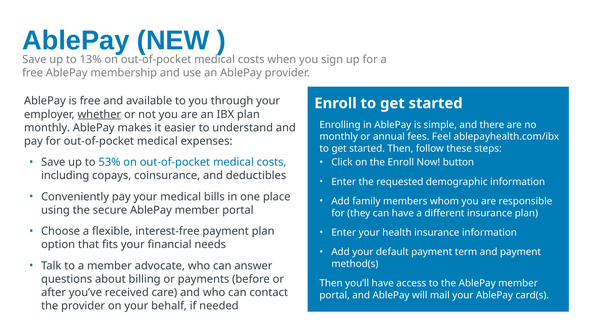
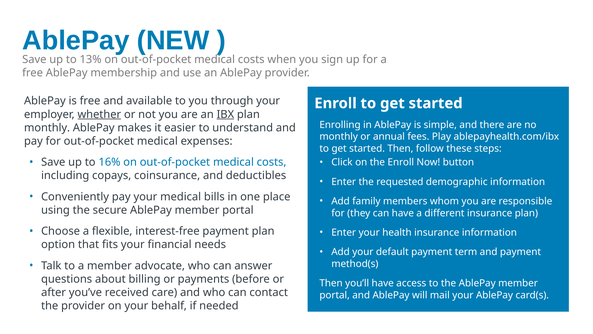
IBX underline: none -> present
Feel: Feel -> Play
53%: 53% -> 16%
